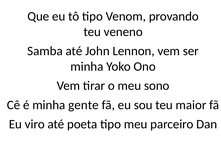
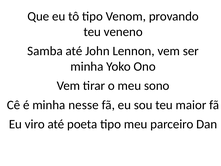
gente: gente -> nesse
